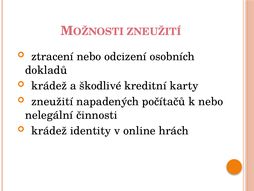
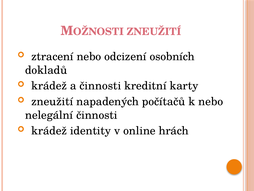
a škodlivé: škodlivé -> činnosti
